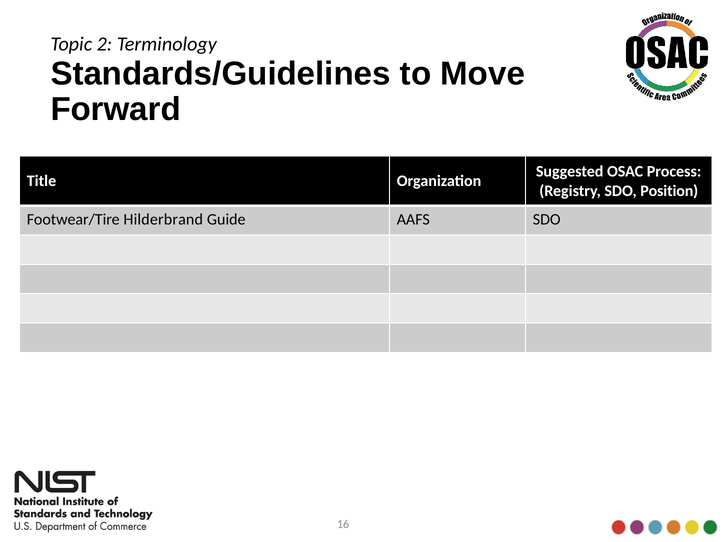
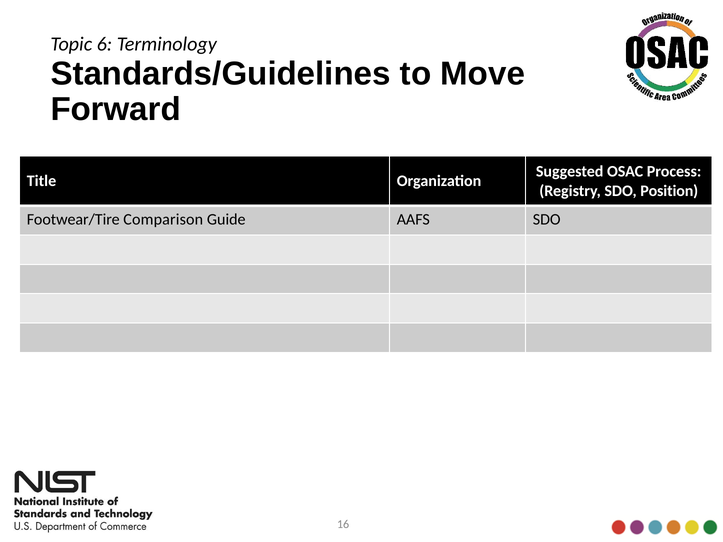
2: 2 -> 6
Hilderbrand: Hilderbrand -> Comparison
